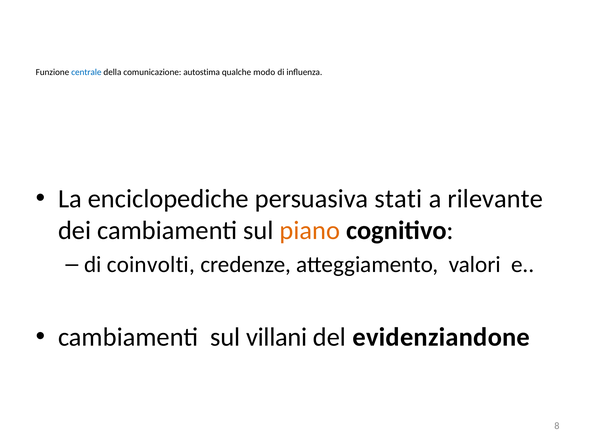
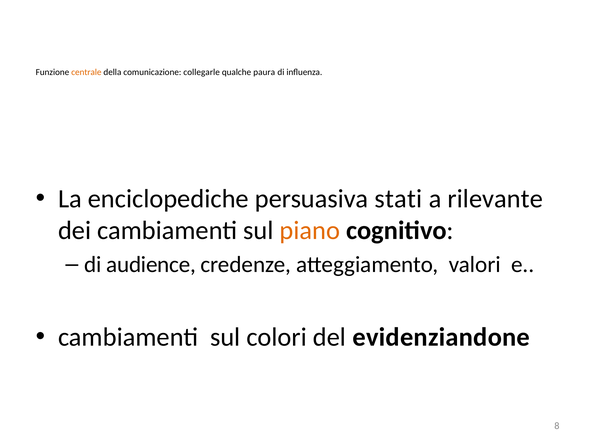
centrale colour: blue -> orange
autostima: autostima -> collegarle
modo: modo -> paura
coinvolti: coinvolti -> audience
villani: villani -> colori
